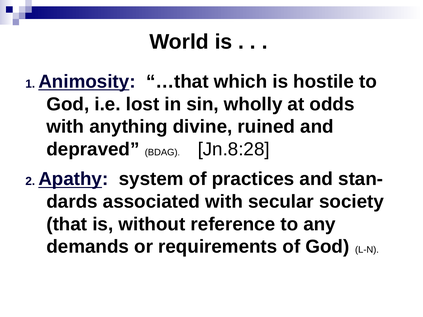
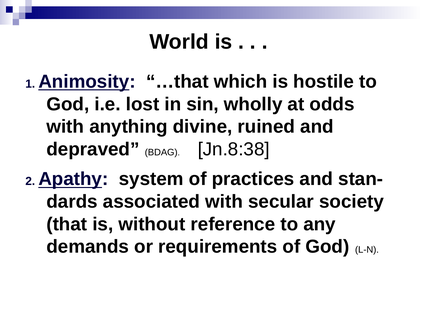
Jn.8:28: Jn.8:28 -> Jn.8:38
